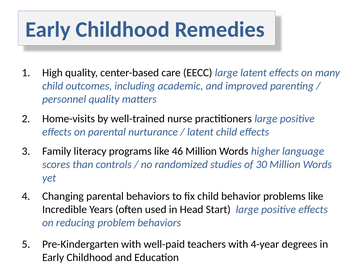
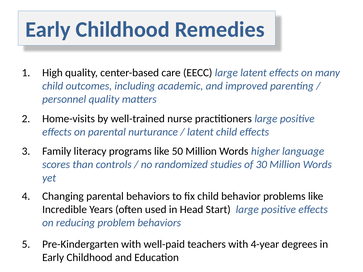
46: 46 -> 50
